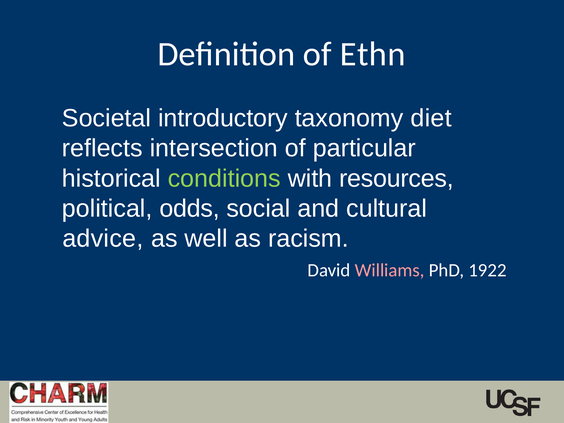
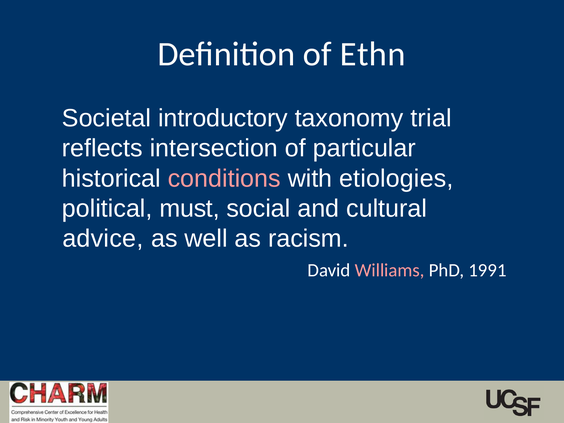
diet: diet -> trial
conditions colour: light green -> pink
resources: resources -> etiologies
odds: odds -> must
1922: 1922 -> 1991
